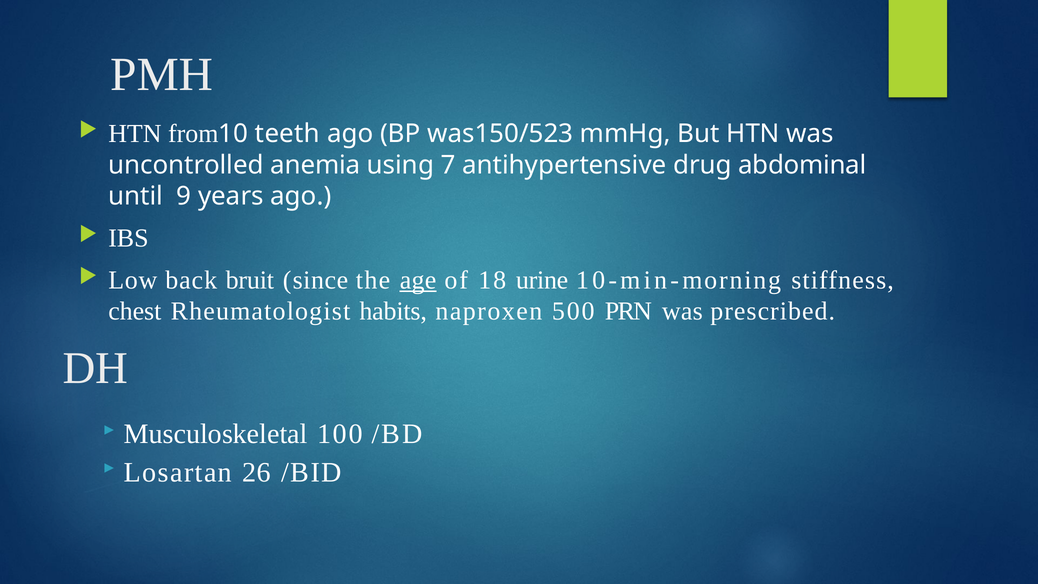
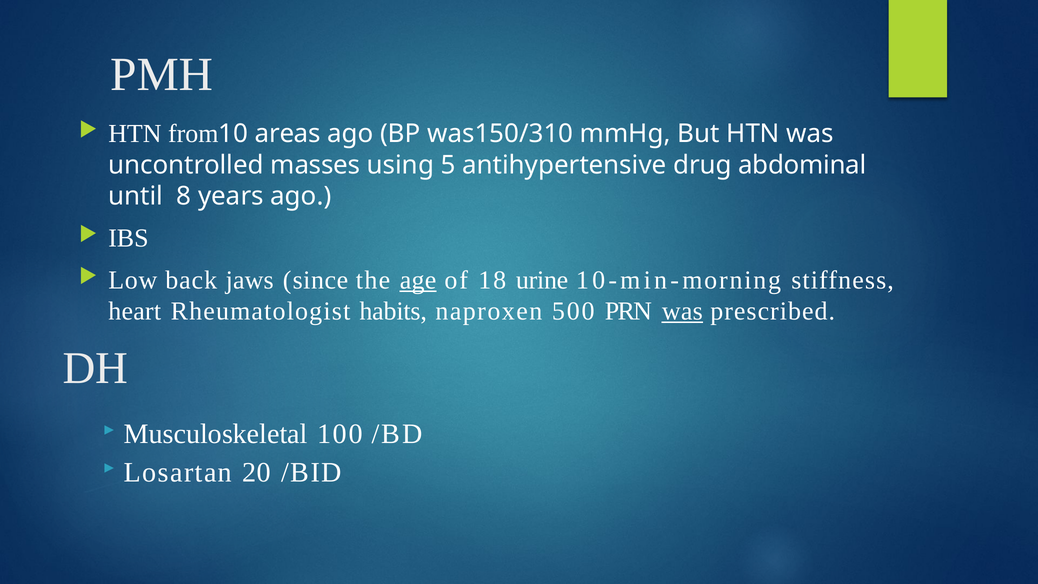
teeth: teeth -> areas
was150/523: was150/523 -> was150/310
anemia: anemia -> masses
7: 7 -> 5
9: 9 -> 8
bruit: bruit -> jaws
chest: chest -> heart
was at (682, 311) underline: none -> present
26: 26 -> 20
